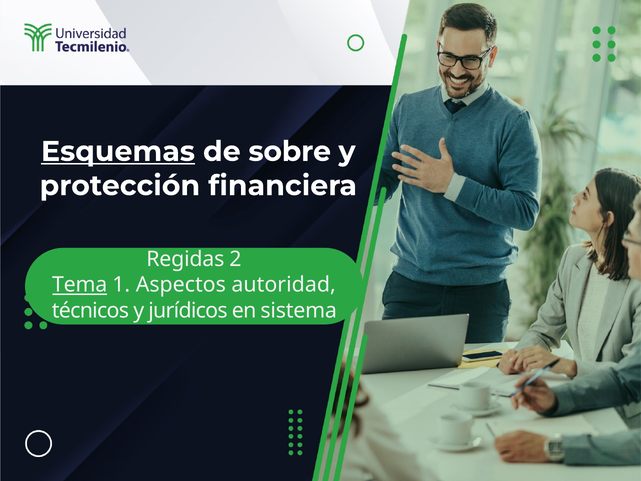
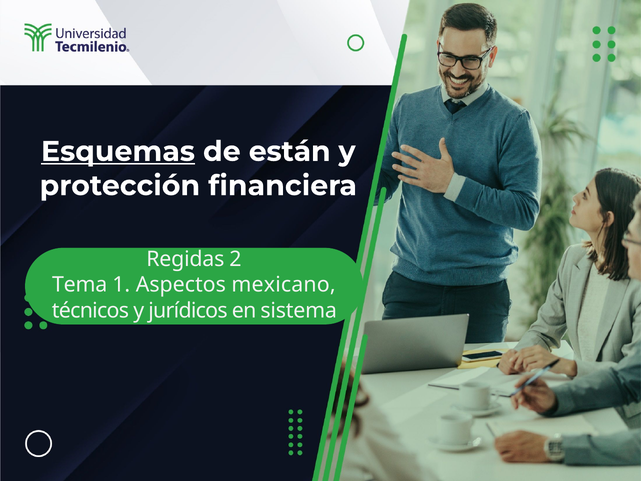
sobre: sobre -> están
Tema underline: present -> none
autoridad: autoridad -> mexicano
